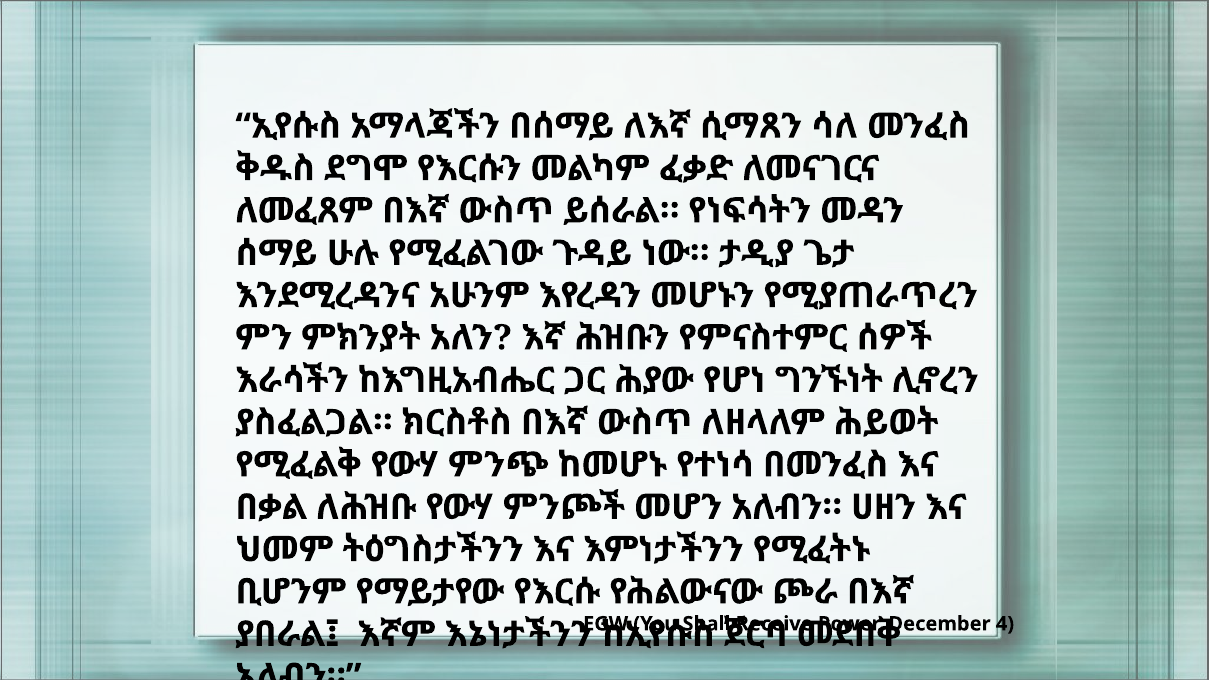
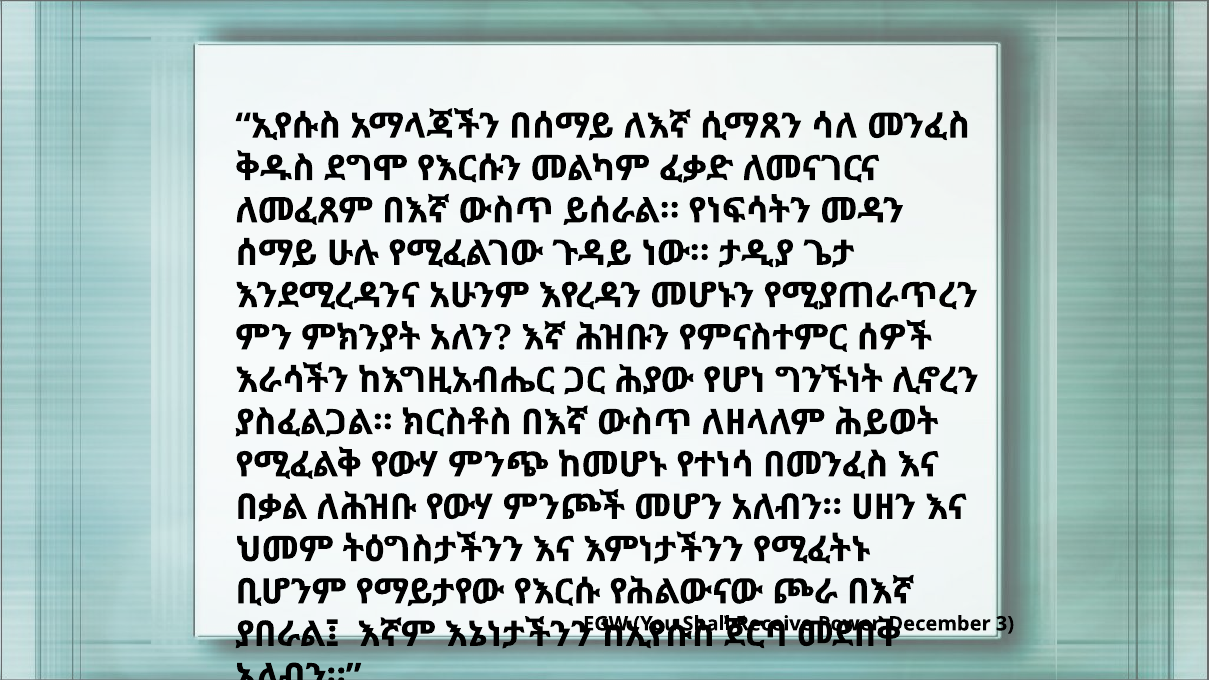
4: 4 -> 3
